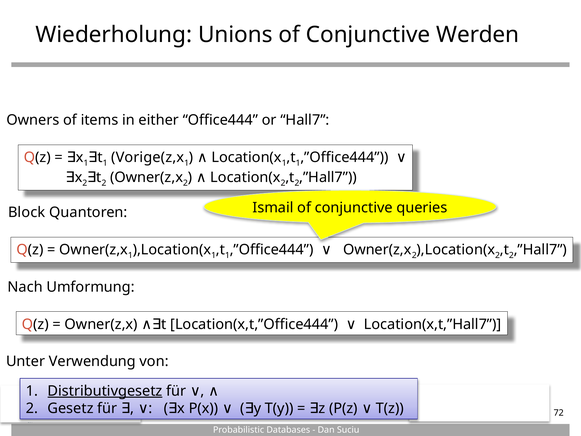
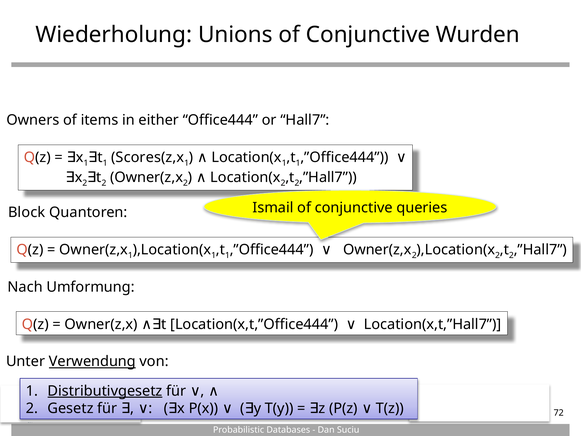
Werden: Werden -> Wurden
Vorige(z,x: Vorige(z,x -> Scores(z,x
Verwendung underline: none -> present
